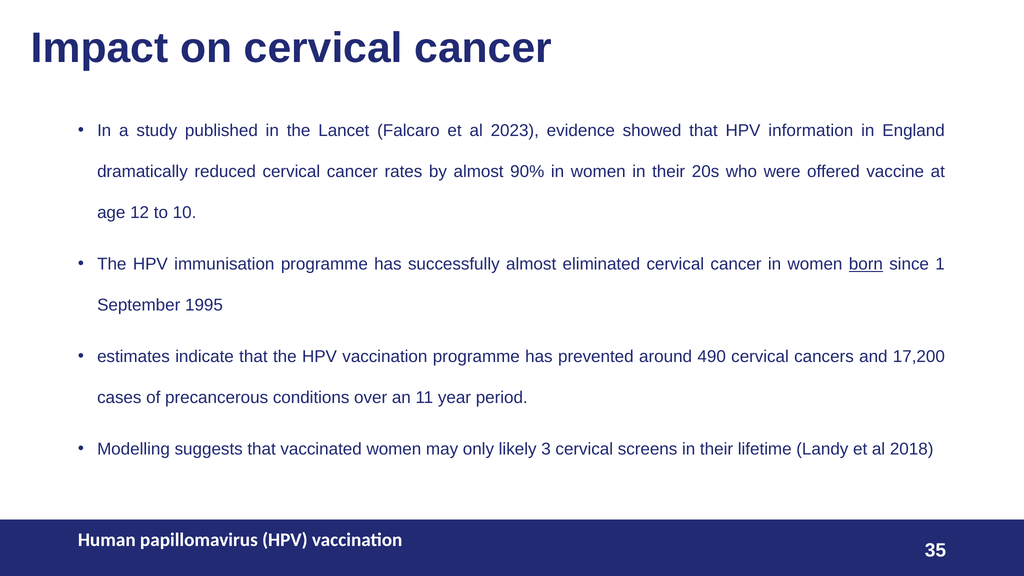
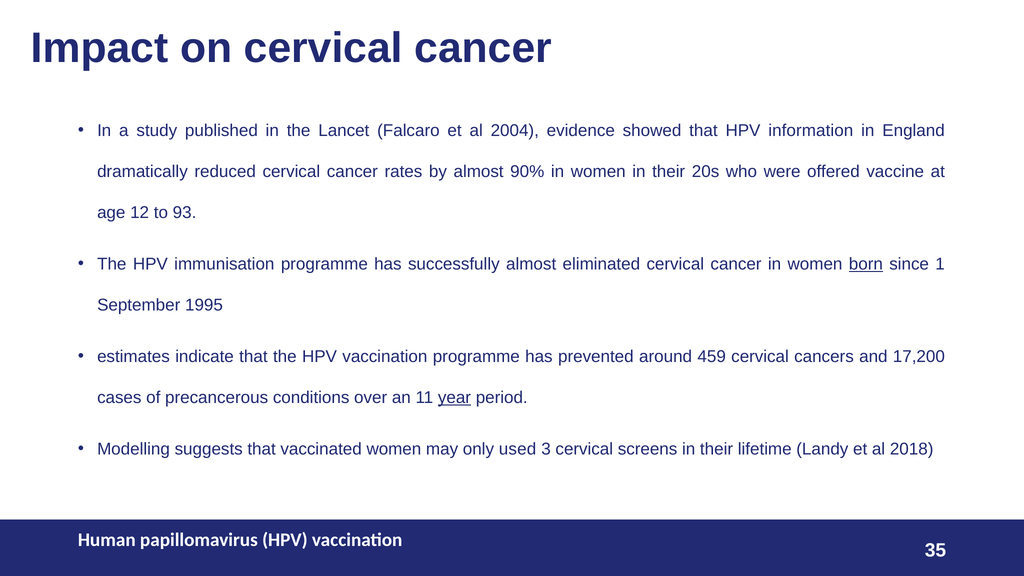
2023: 2023 -> 2004
10: 10 -> 93
490: 490 -> 459
year underline: none -> present
likely: likely -> used
